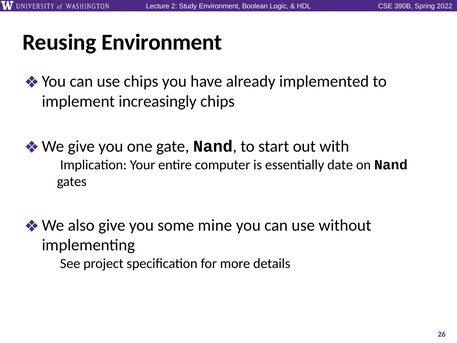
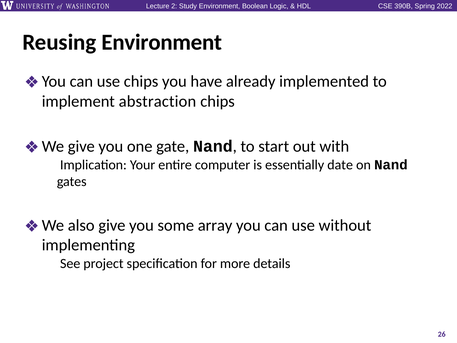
increasingly: increasingly -> abstraction
mine: mine -> array
